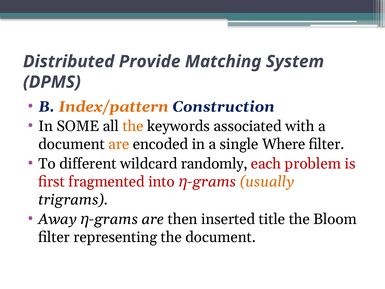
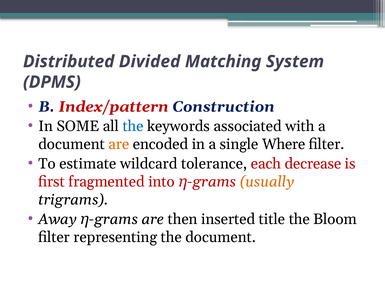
Provide: Provide -> Divided
Index/pattern colour: orange -> red
the at (133, 126) colour: orange -> blue
different: different -> estimate
randomly: randomly -> tolerance
problem: problem -> decrease
